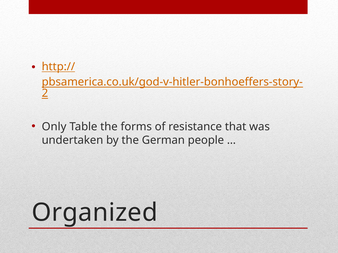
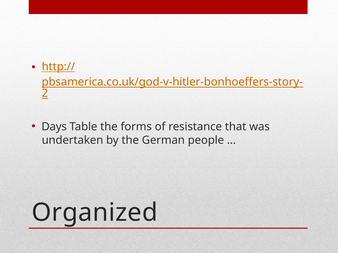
Only: Only -> Days
